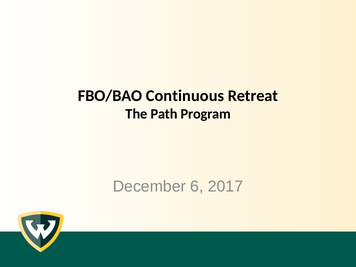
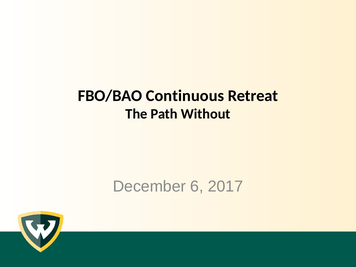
Program: Program -> Without
